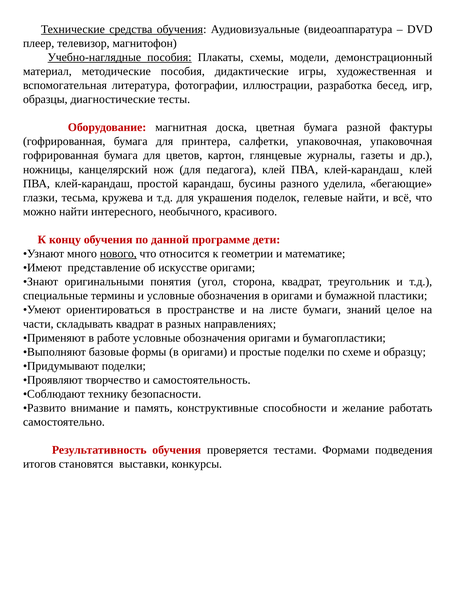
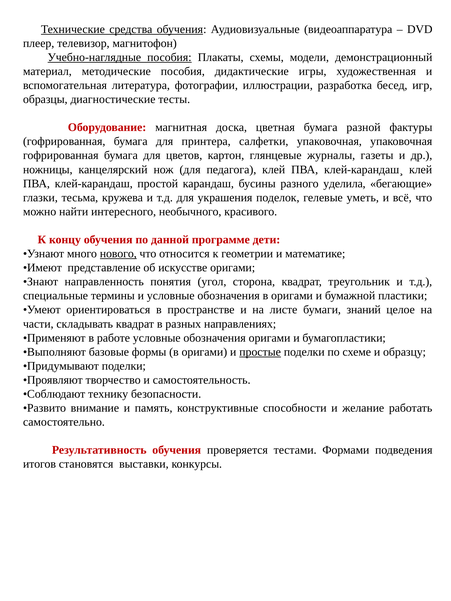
гелевые найти: найти -> уметь
оригинальными: оригинальными -> направленность
простые underline: none -> present
